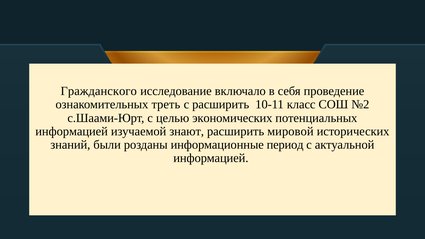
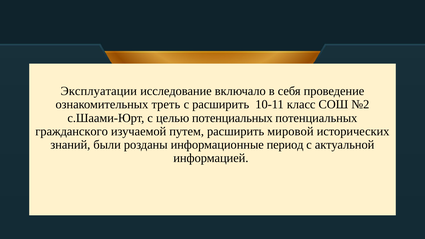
Гражданского: Гражданского -> Эксплуатации
целью экономических: экономических -> потенциальных
информацией at (72, 131): информацией -> гражданского
знают: знают -> путем
